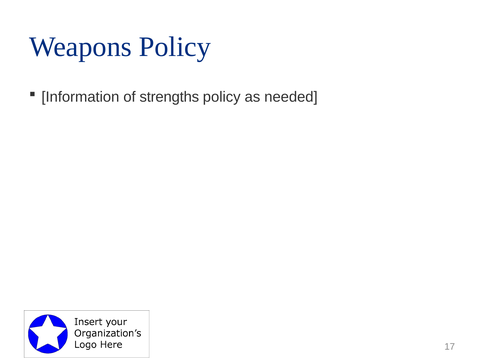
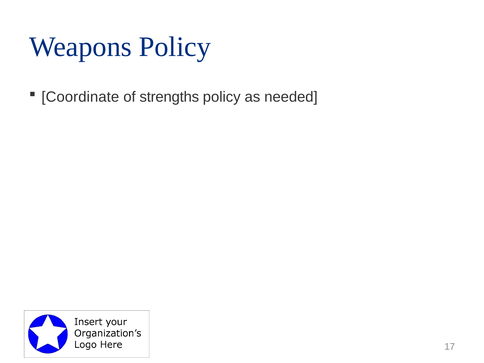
Information: Information -> Coordinate
